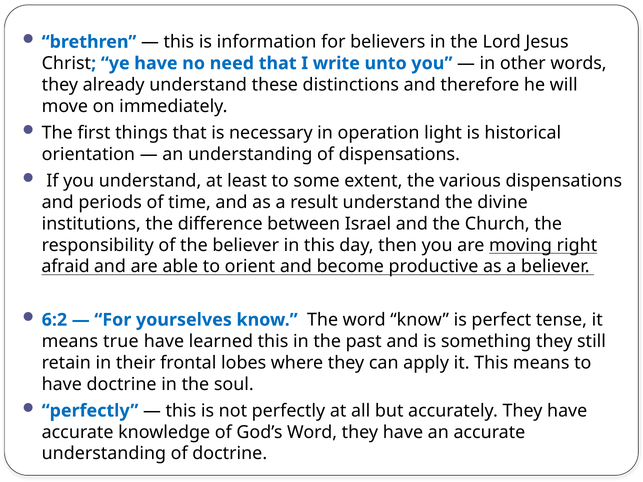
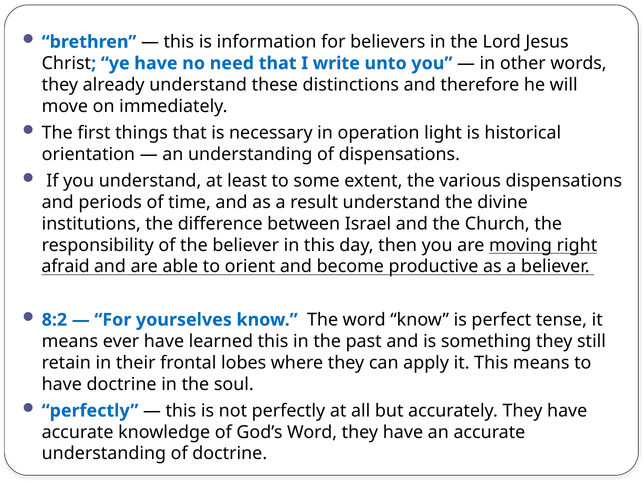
6:2: 6:2 -> 8:2
true: true -> ever
